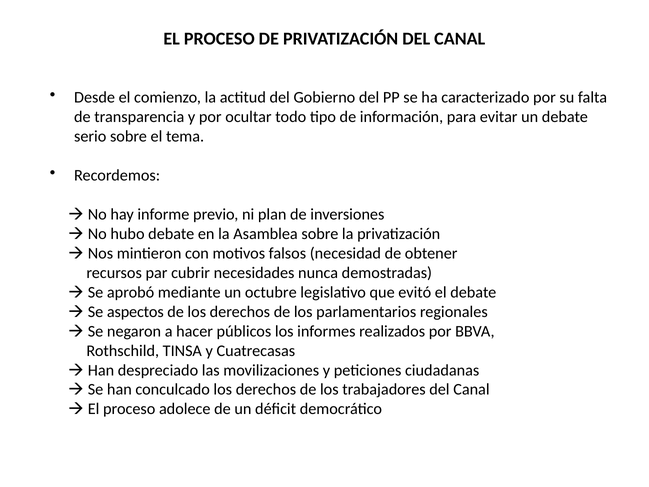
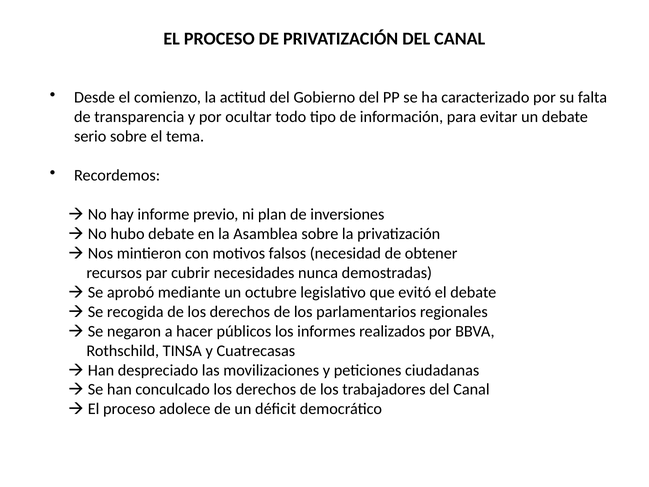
aspectos: aspectos -> recogida
